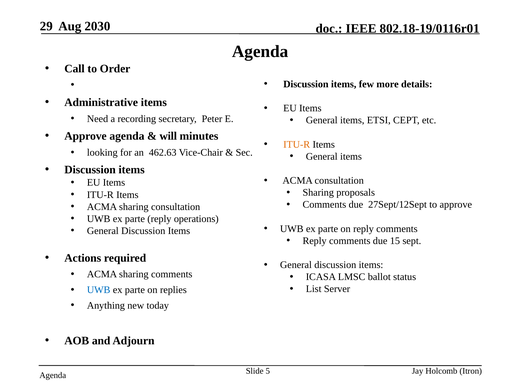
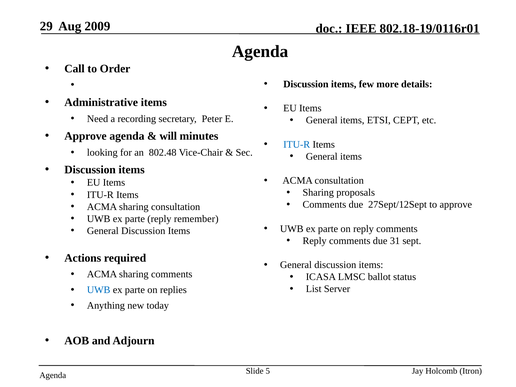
2030: 2030 -> 2009
ITU-R at (297, 144) colour: orange -> blue
462.63: 462.63 -> 802.48
operations: operations -> remember
15: 15 -> 31
